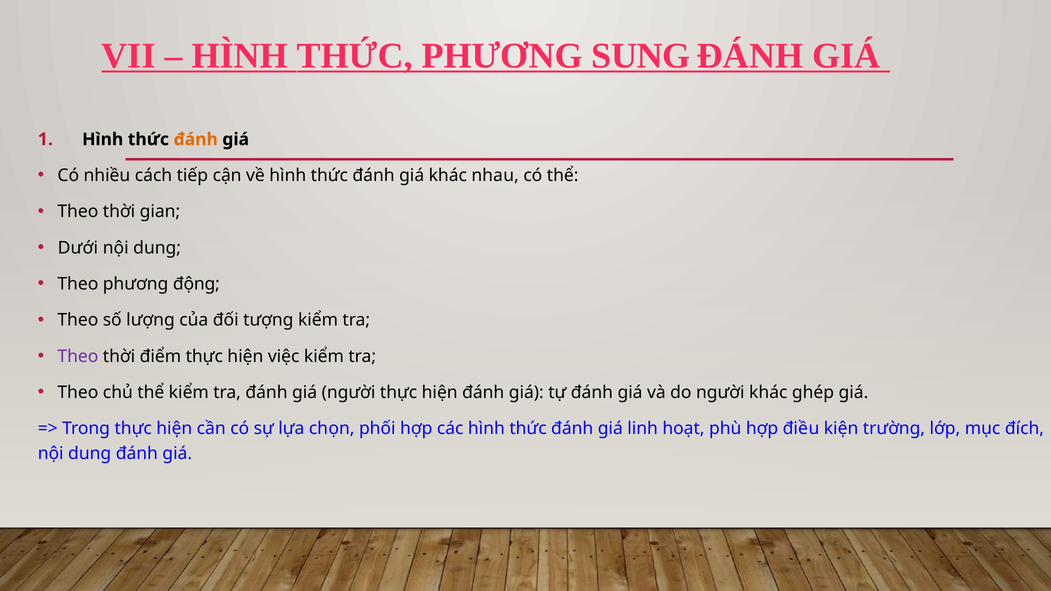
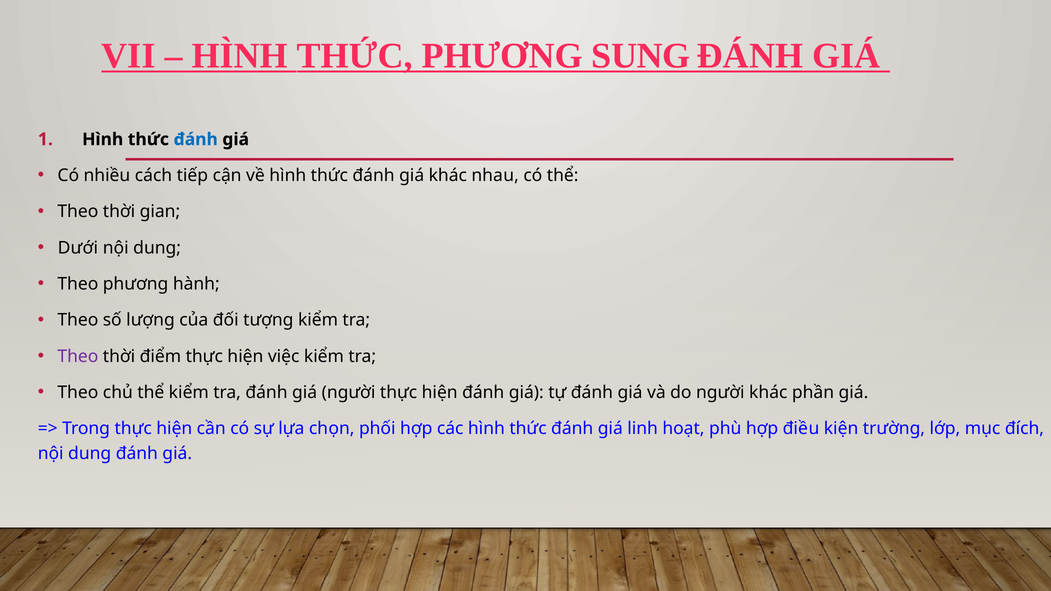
đánh at (196, 139) colour: orange -> blue
động: động -> hành
ghép: ghép -> phần
